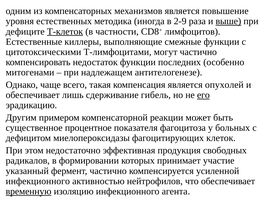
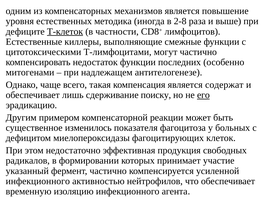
2-9: 2-9 -> 2-8
выше underline: present -> none
опухолей: опухолей -> содержат
гибель: гибель -> поиску
процентное: процентное -> изменилось
временную underline: present -> none
